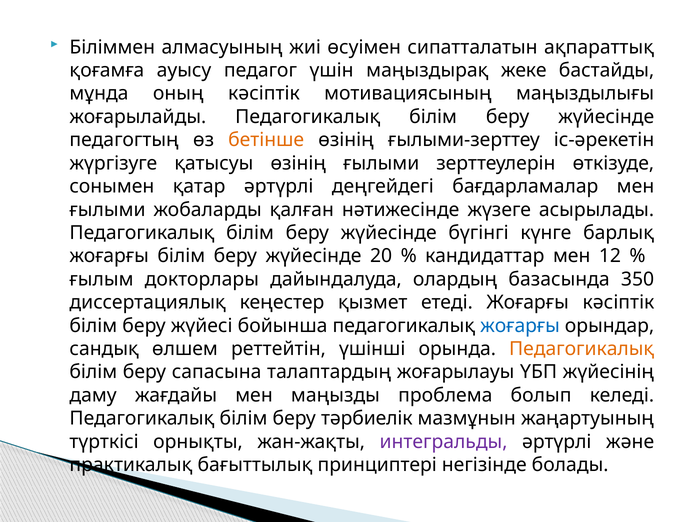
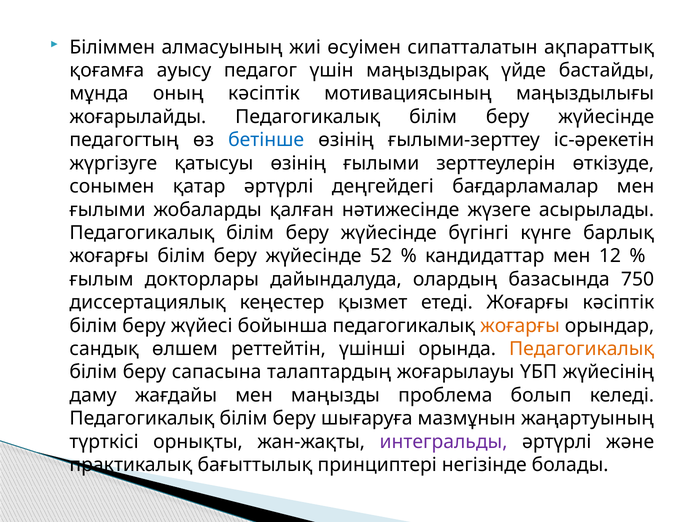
жеке: жеке -> үйде
бетінше colour: orange -> blue
20: 20 -> 52
350: 350 -> 750
жоғарғы at (520, 326) colour: blue -> orange
тәрбиелік: тәрбиелік -> шығаруға
